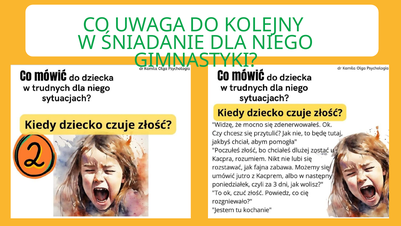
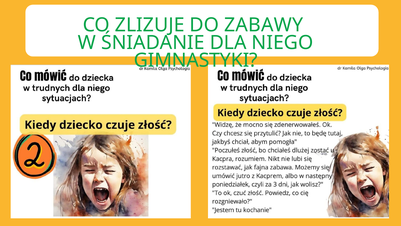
UWAGA: UWAGA -> ZLIZUJE
KOLEJNY: KOLEJNY -> ZABAWY
